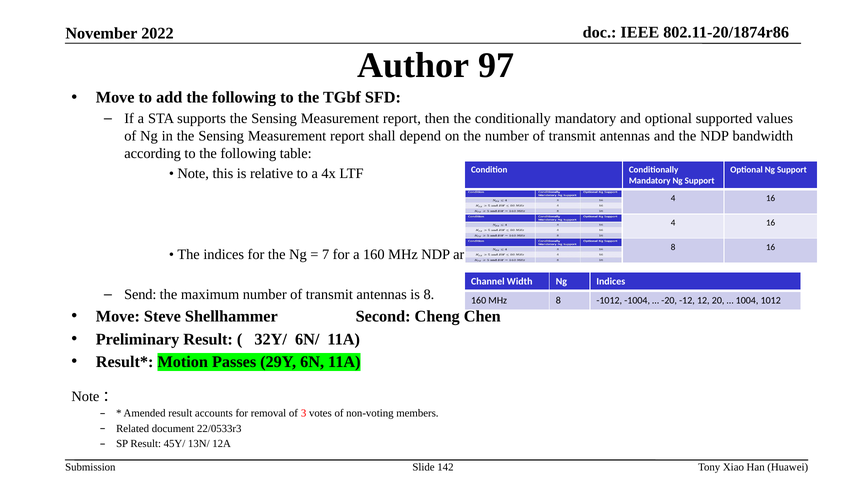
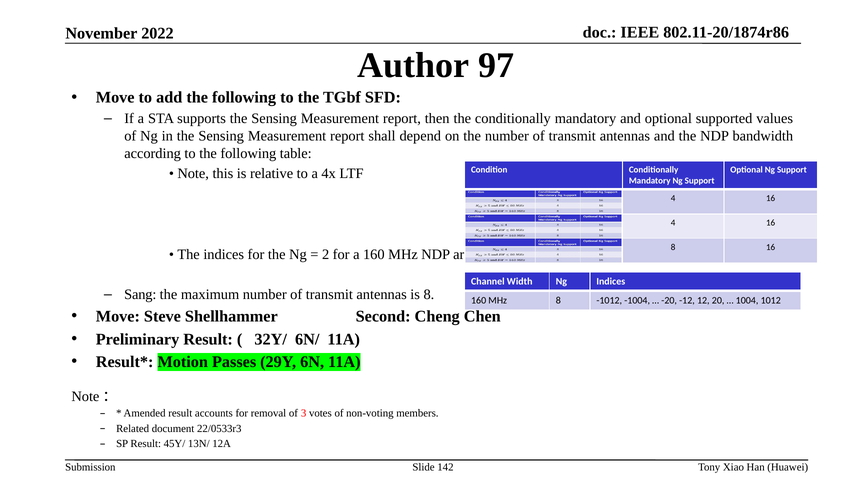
7: 7 -> 2
Send: Send -> Sang
